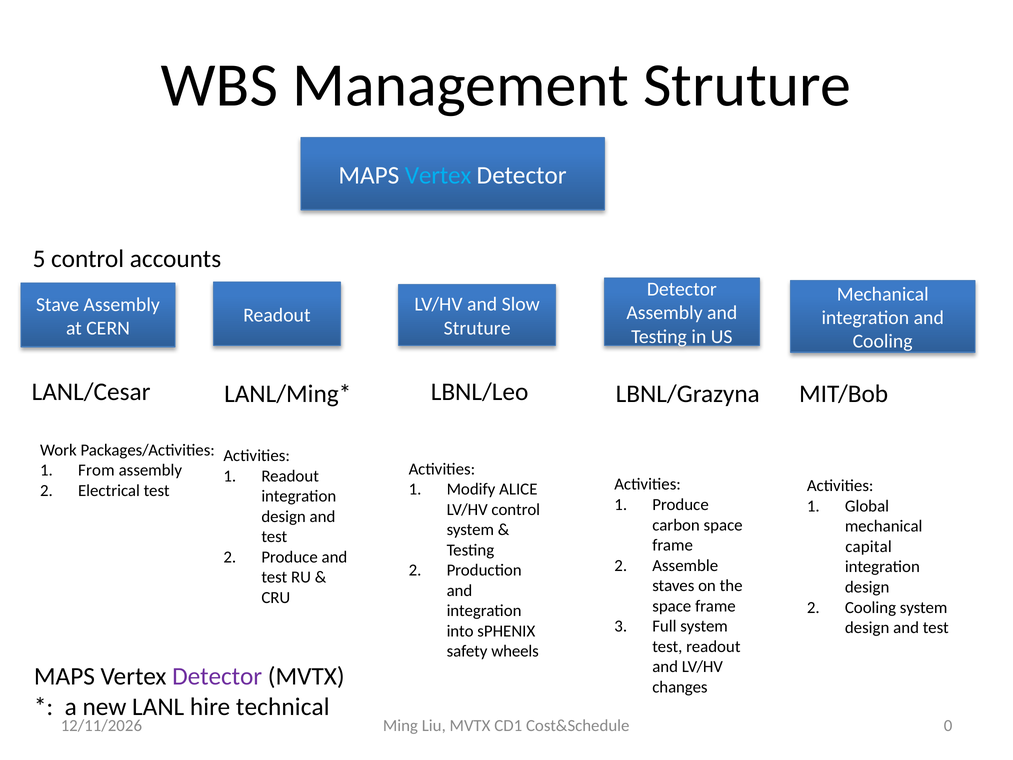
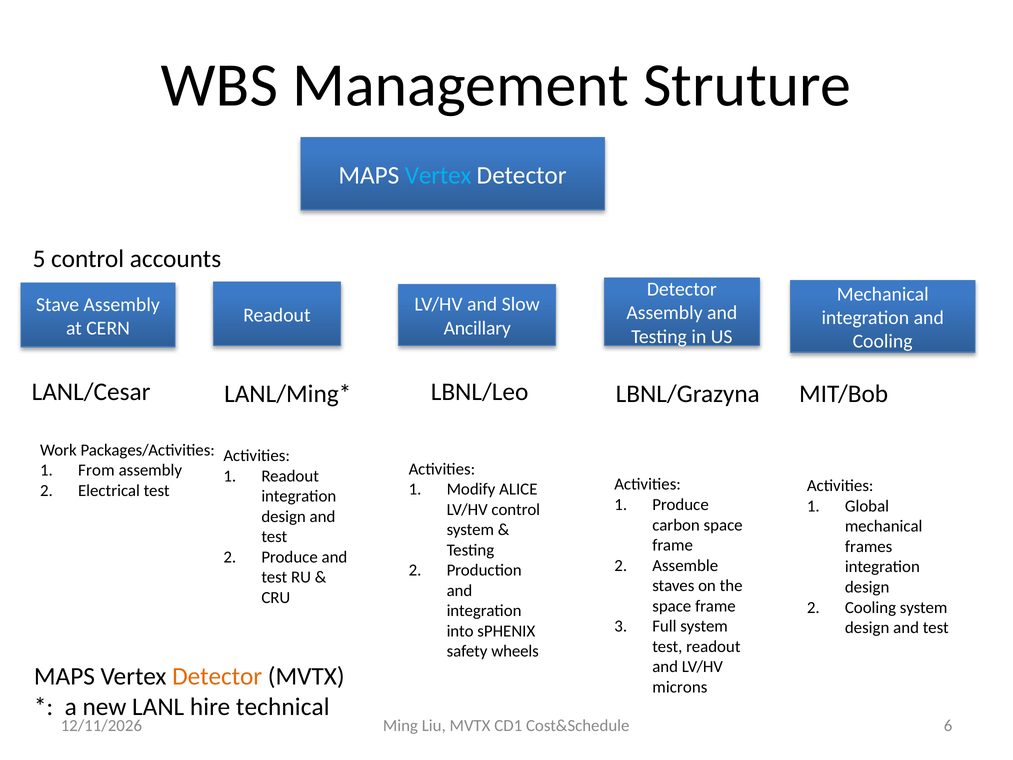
Struture at (477, 328): Struture -> Ancillary
capital: capital -> frames
Detector at (217, 676) colour: purple -> orange
changes: changes -> microns
0: 0 -> 6
